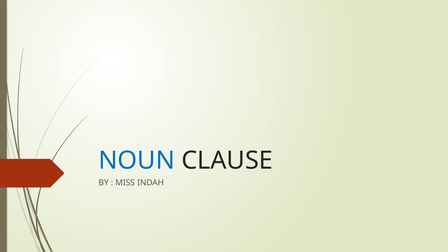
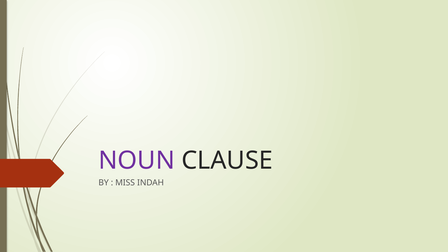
NOUN colour: blue -> purple
